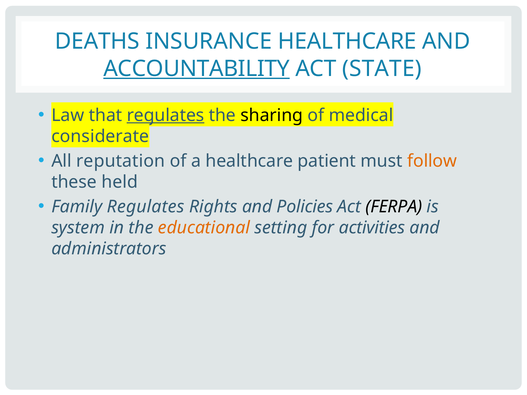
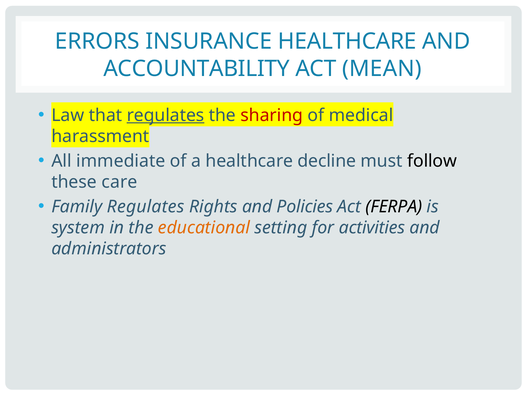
DEATHS: DEATHS -> ERRORS
ACCOUNTABILITY underline: present -> none
STATE: STATE -> MEAN
sharing colour: black -> red
considerate: considerate -> harassment
reputation: reputation -> immediate
patient: patient -> decline
follow colour: orange -> black
held: held -> care
